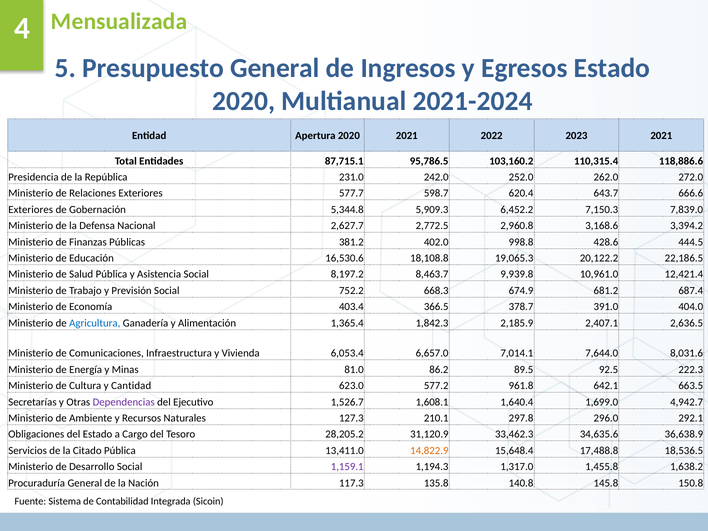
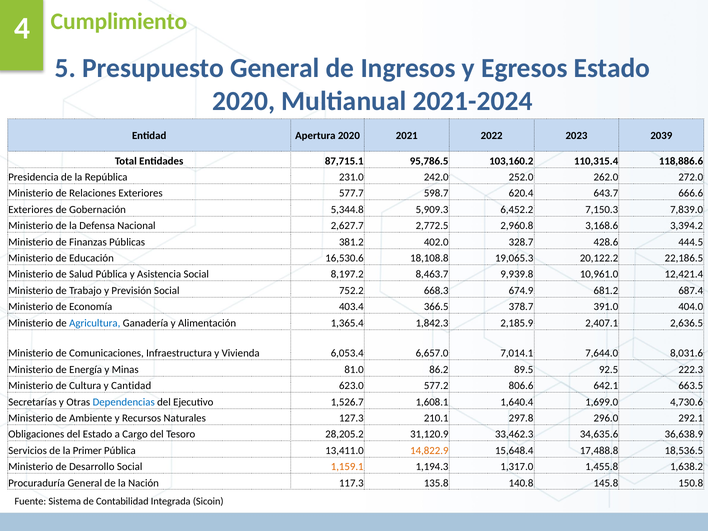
Mensualizada: Mensualizada -> Cumplimiento
2023 2021: 2021 -> 2039
998.8: 998.8 -> 328.7
961.8: 961.8 -> 806.6
Dependencias colour: purple -> blue
4,942.7: 4,942.7 -> 4,730.6
Citado: Citado -> Primer
1,159.1 colour: purple -> orange
